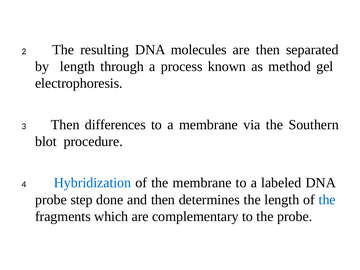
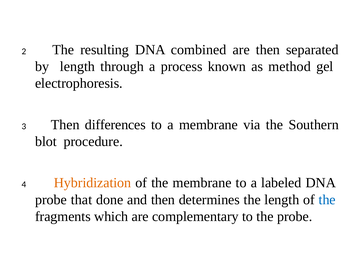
molecules: molecules -> combined
Hybridization colour: blue -> orange
step: step -> that
